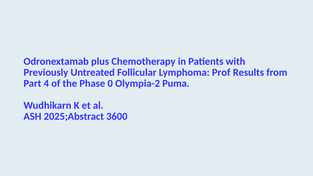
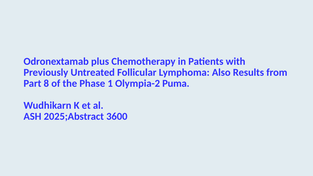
Prof: Prof -> Also
4: 4 -> 8
0: 0 -> 1
